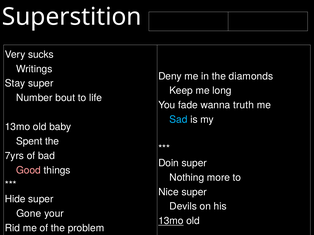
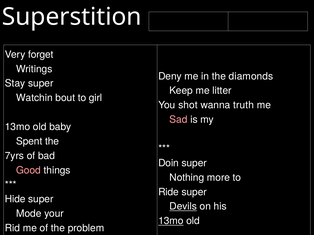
sucks: sucks -> forget
long: long -> litter
Number: Number -> Watchin
life: life -> girl
fade: fade -> shot
Sad colour: light blue -> pink
Nice: Nice -> Ride
Devils underline: none -> present
Gone: Gone -> Mode
